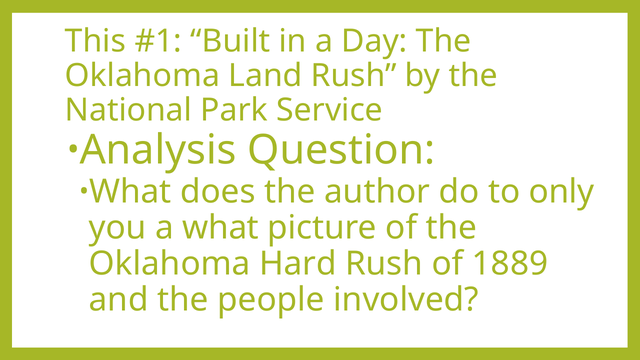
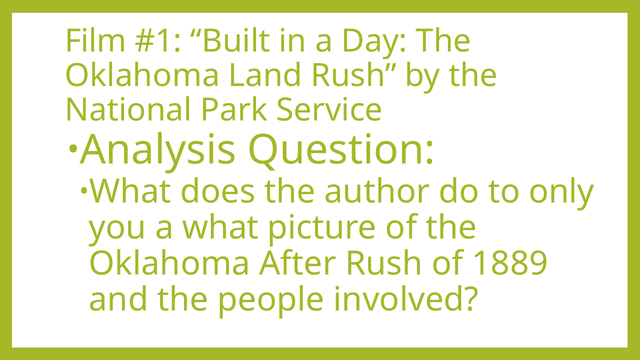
This: This -> Film
Hard: Hard -> After
